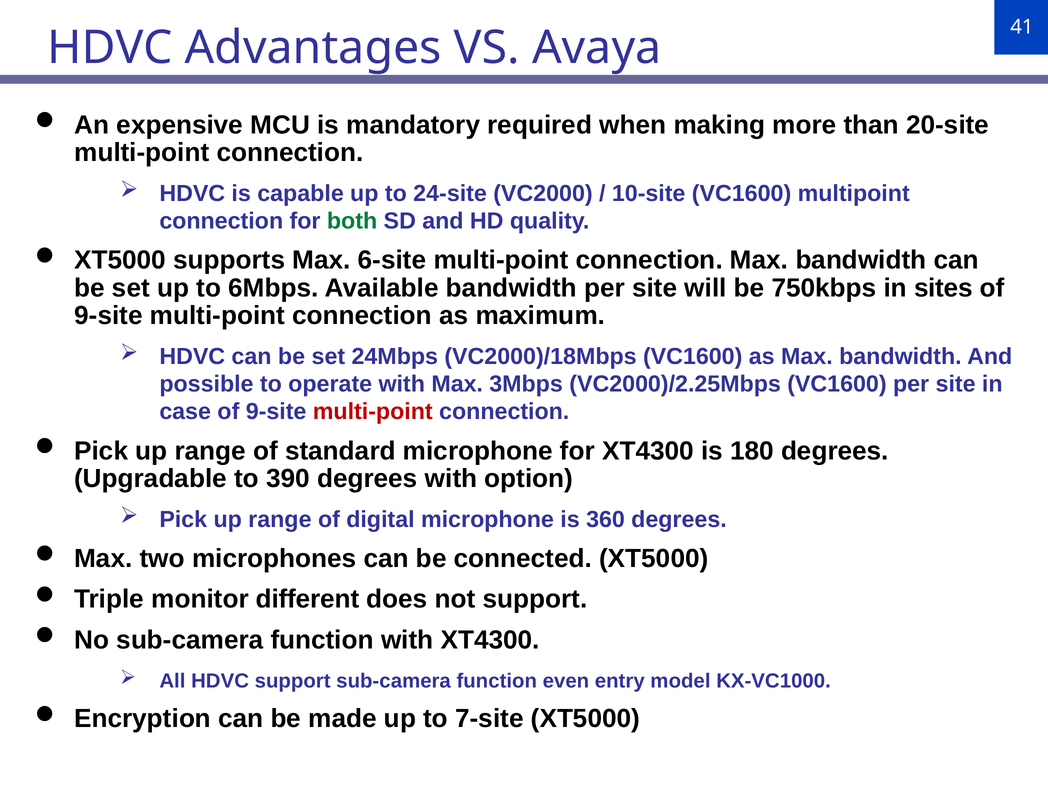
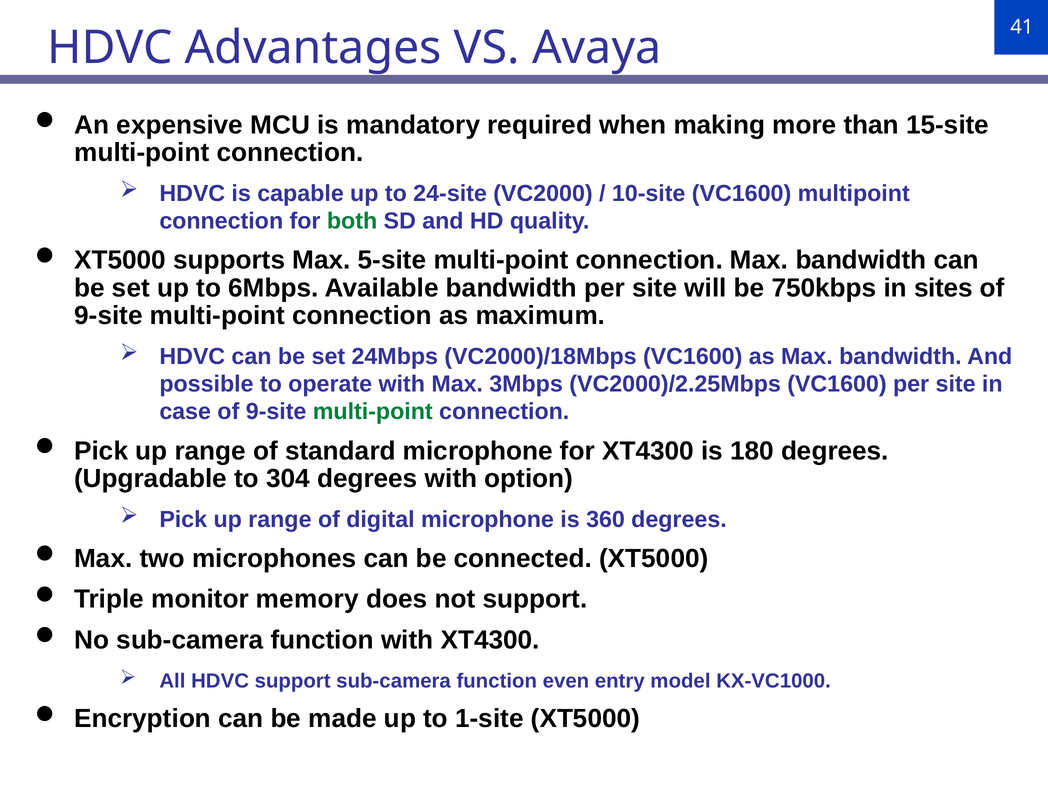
20-site: 20-site -> 15-site
6-site: 6-site -> 5-site
multi-point at (373, 412) colour: red -> green
390: 390 -> 304
different: different -> memory
7-site: 7-site -> 1-site
